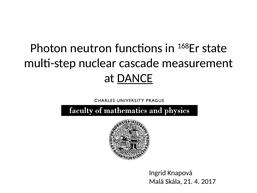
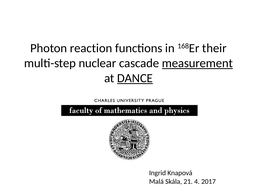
neutron: neutron -> reaction
state: state -> their
measurement underline: none -> present
